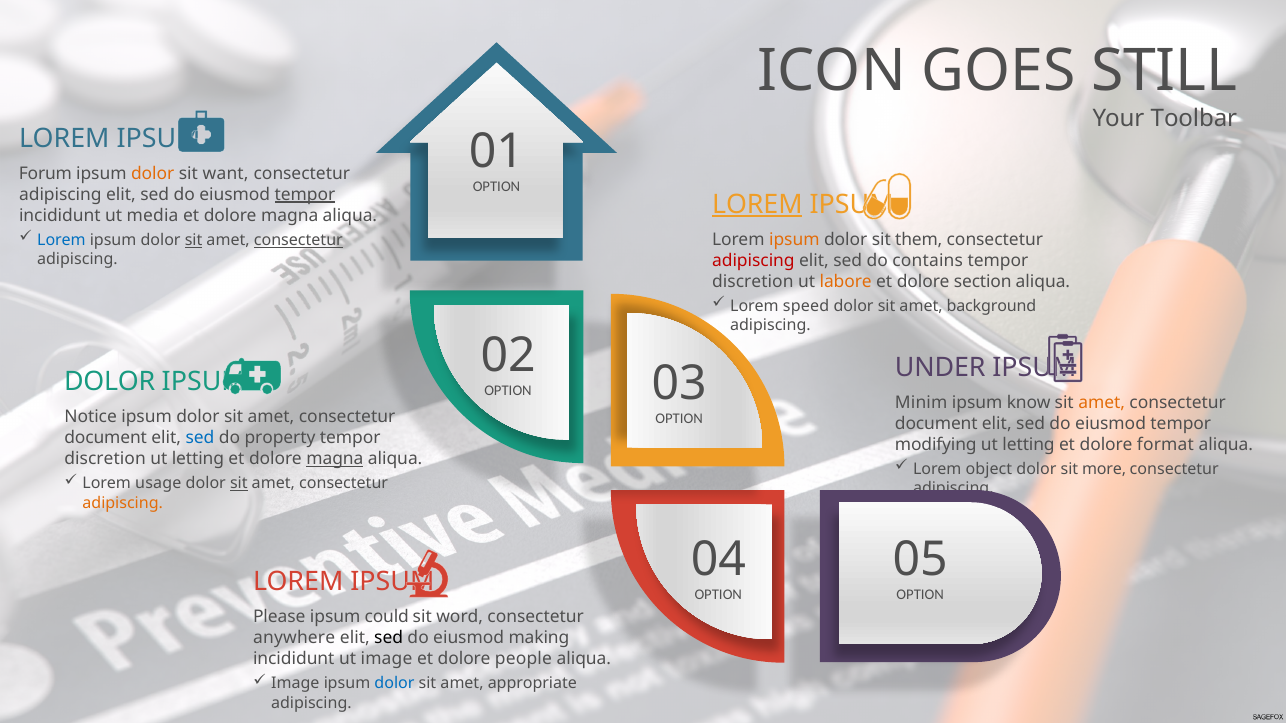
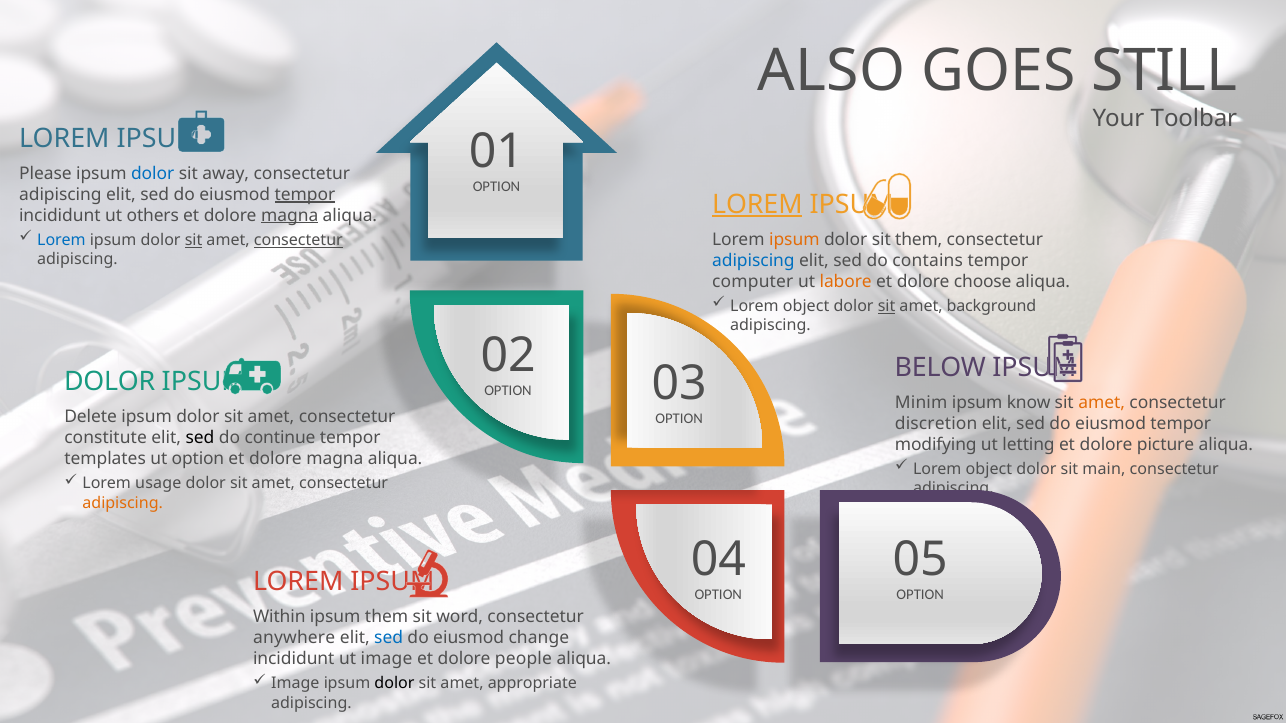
ICON: ICON -> ALSO
Forum: Forum -> Please
dolor at (153, 174) colour: orange -> blue
want: want -> away
media: media -> others
magna at (290, 216) underline: none -> present
adipiscing at (753, 261) colour: red -> blue
discretion at (753, 282): discretion -> computer
section: section -> choose
speed at (806, 306): speed -> object
sit at (887, 306) underline: none -> present
UNDER: UNDER -> BELOW
Notice: Notice -> Delete
document at (936, 424): document -> discretion
document at (106, 438): document -> constitute
sed at (200, 438) colour: blue -> black
property: property -> continue
format: format -> picture
discretion at (105, 459): discretion -> templates
letting at (198, 459): letting -> option
magna at (335, 459) underline: present -> none
more: more -> main
sit at (239, 484) underline: present -> none
Please: Please -> Within
ipsum could: could -> them
sed at (389, 638) colour: black -> blue
making: making -> change
dolor at (394, 684) colour: blue -> black
